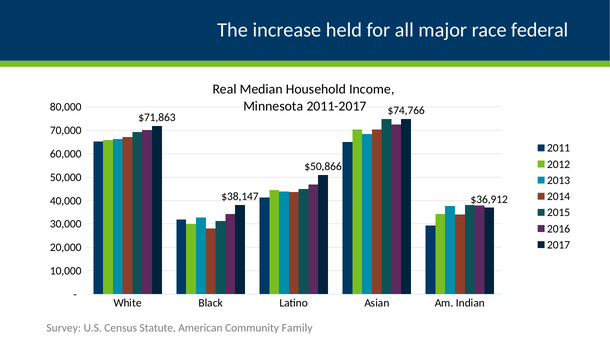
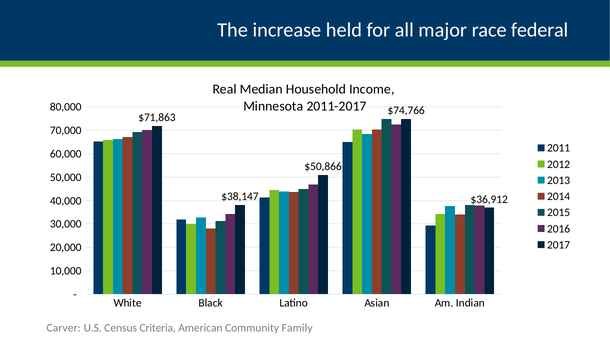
Survey: Survey -> Carver
Statute: Statute -> Criteria
